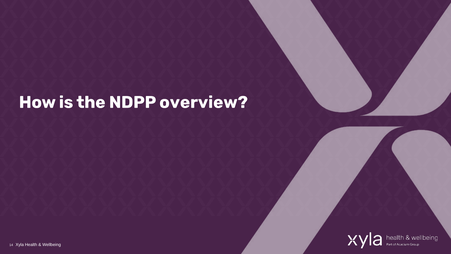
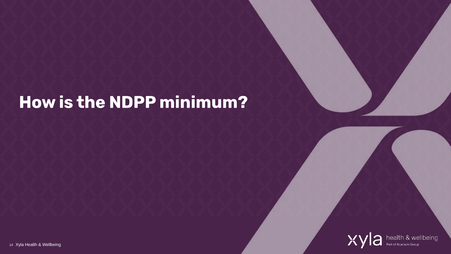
overview: overview -> minimum
